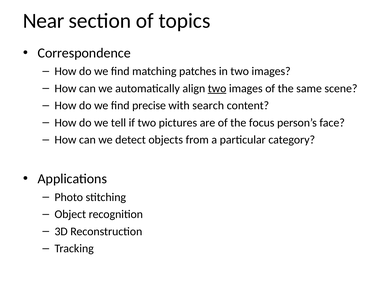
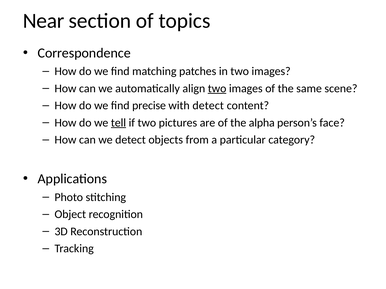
with search: search -> detect
tell underline: none -> present
focus: focus -> alpha
